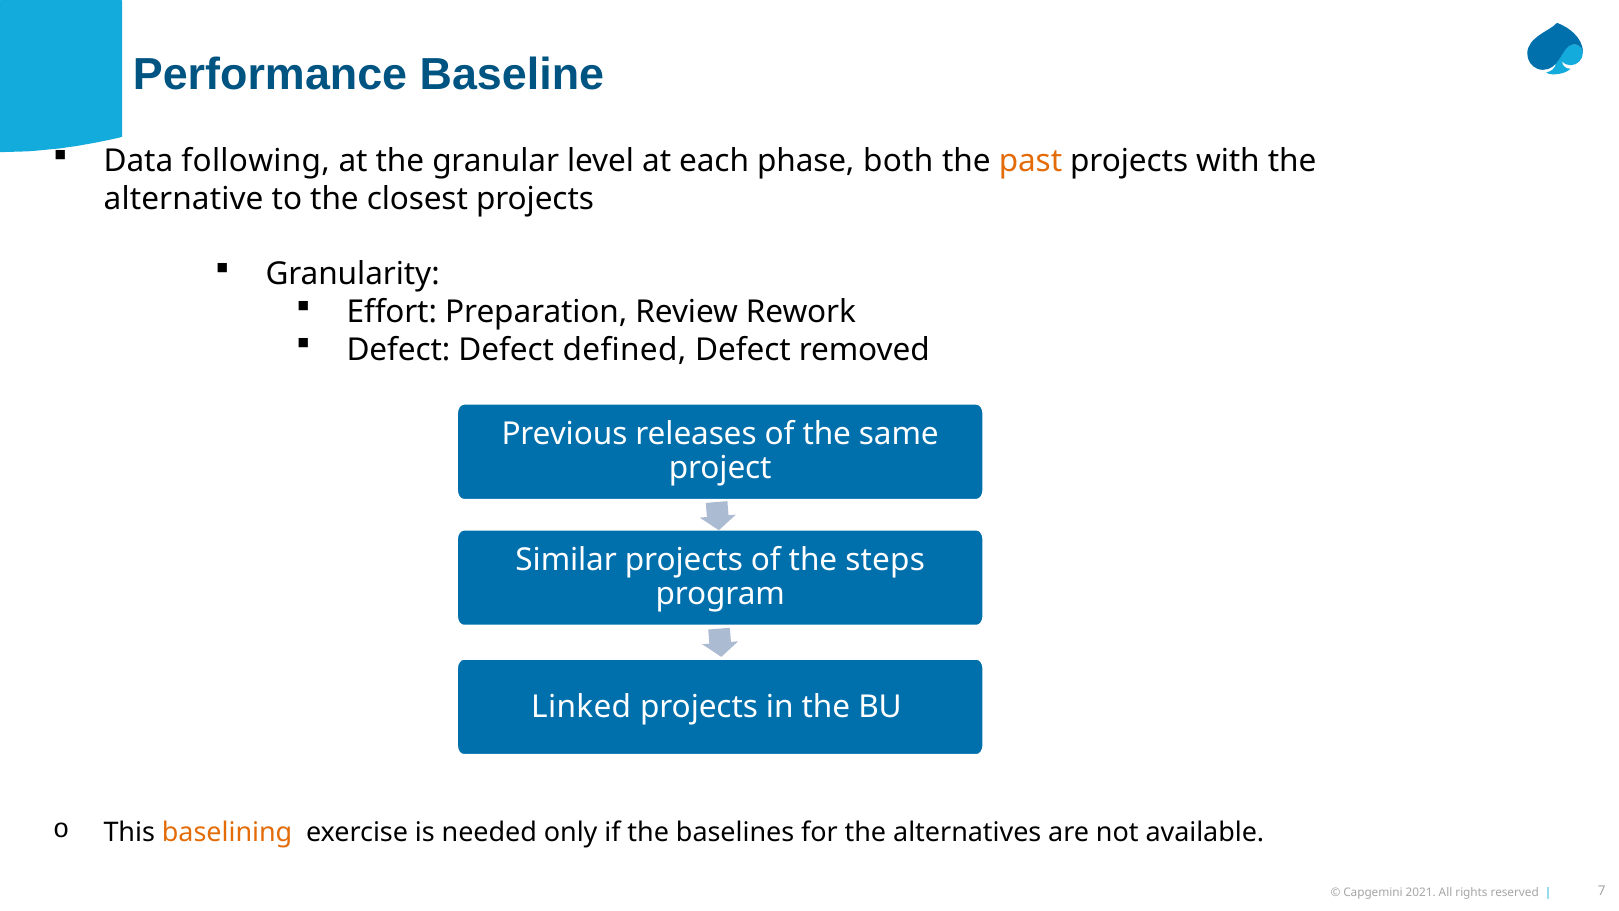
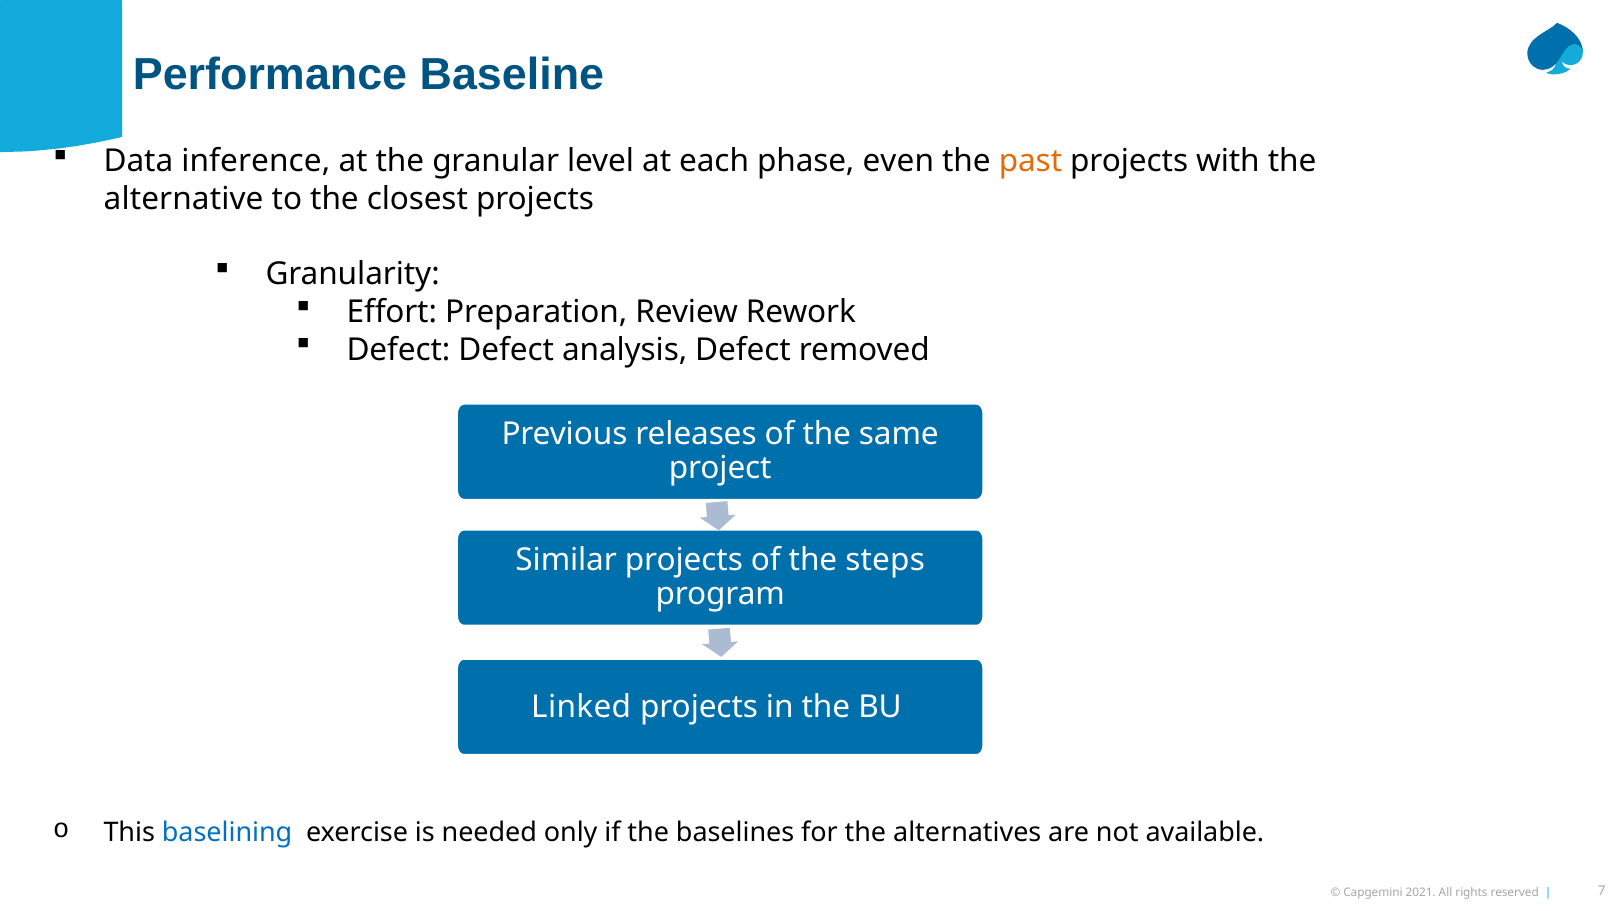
following: following -> inference
both: both -> even
defined: defined -> analysis
baselining colour: orange -> blue
